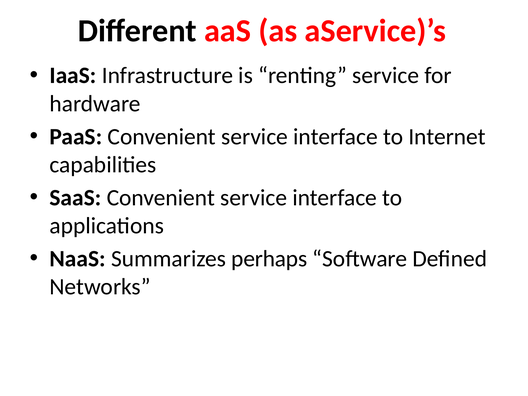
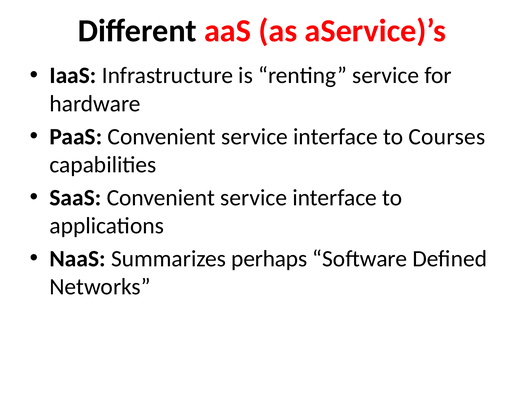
Internet: Internet -> Courses
